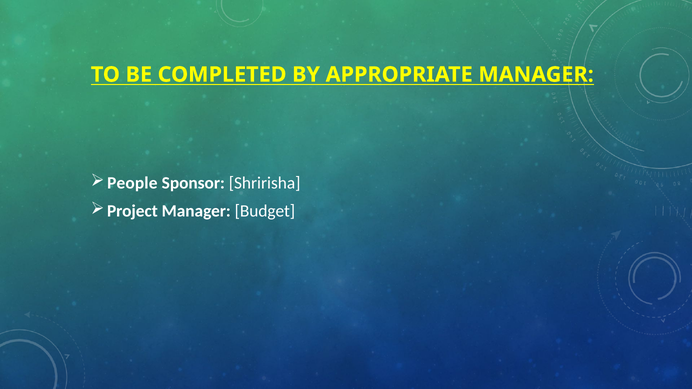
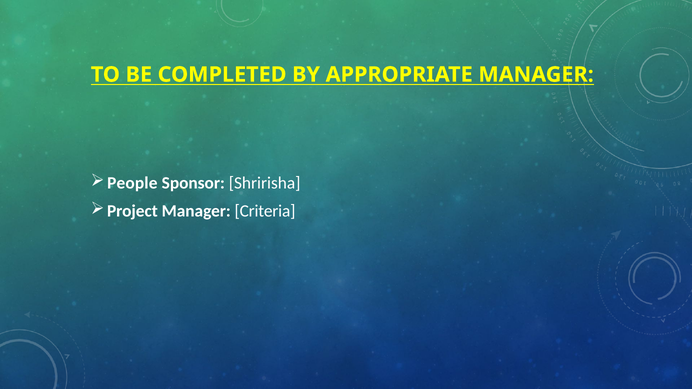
Budget: Budget -> Criteria
